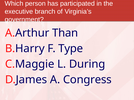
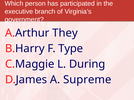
Than: Than -> They
Congress: Congress -> Supreme
